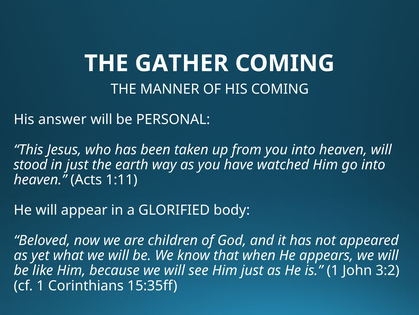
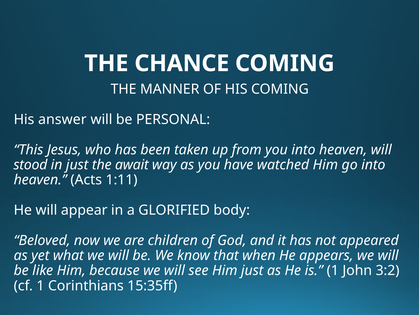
GATHER: GATHER -> CHANCE
earth: earth -> await
